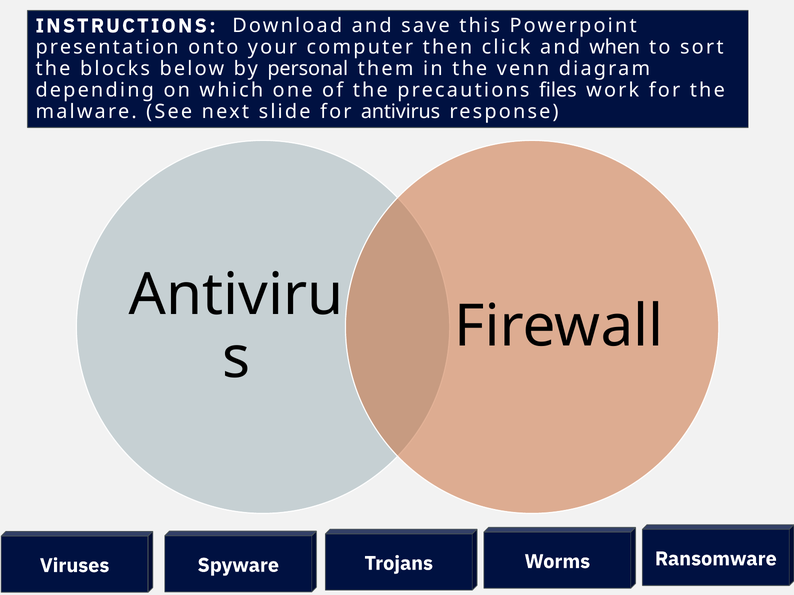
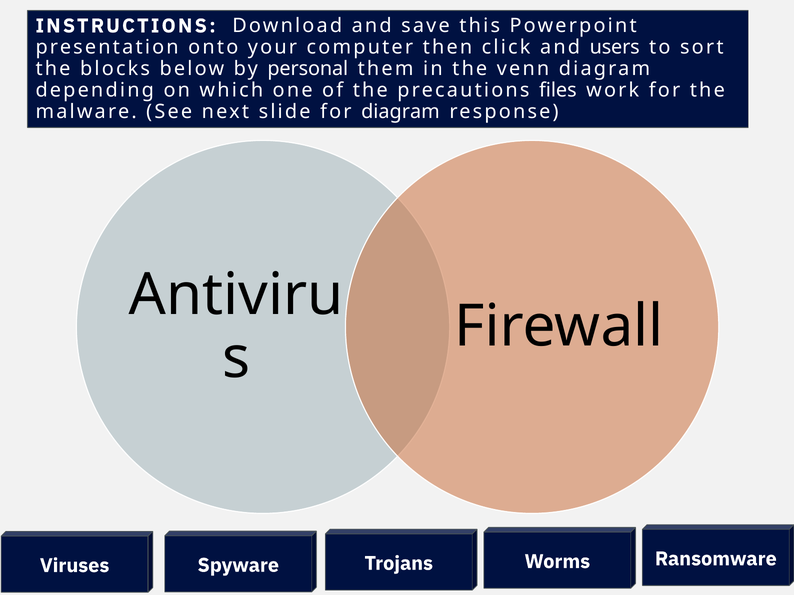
when: when -> users
for antivirus: antivirus -> diagram
